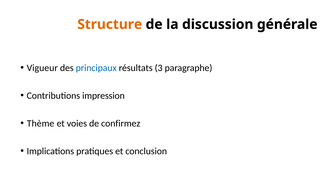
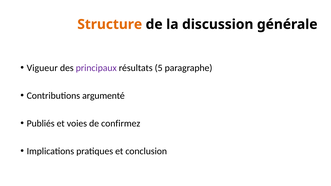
principaux colour: blue -> purple
3: 3 -> 5
impression: impression -> argumenté
Thème: Thème -> Publiés
